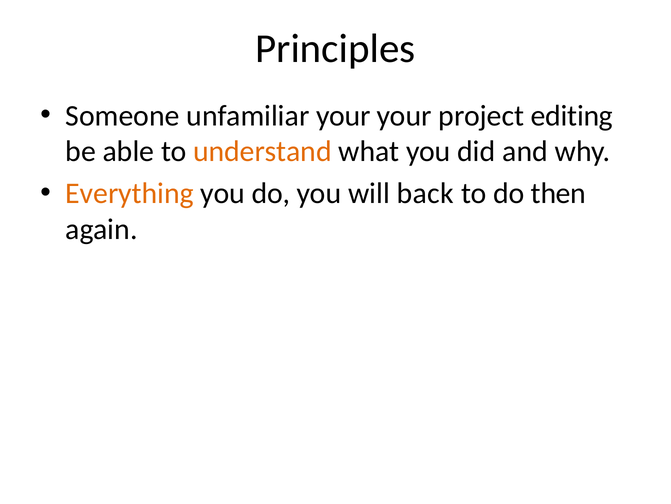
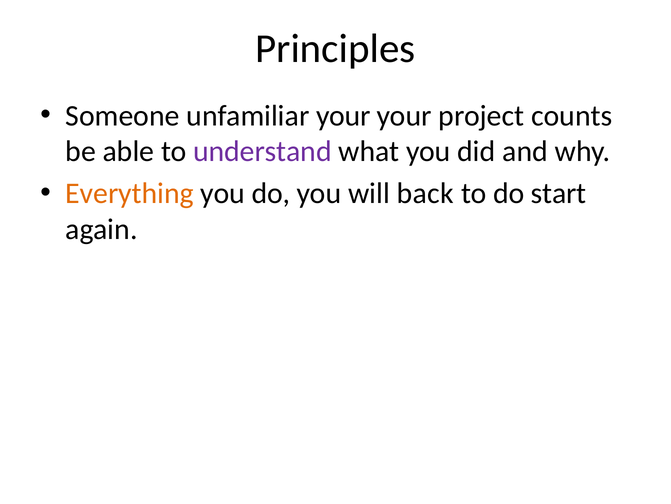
editing: editing -> counts
understand colour: orange -> purple
then: then -> start
